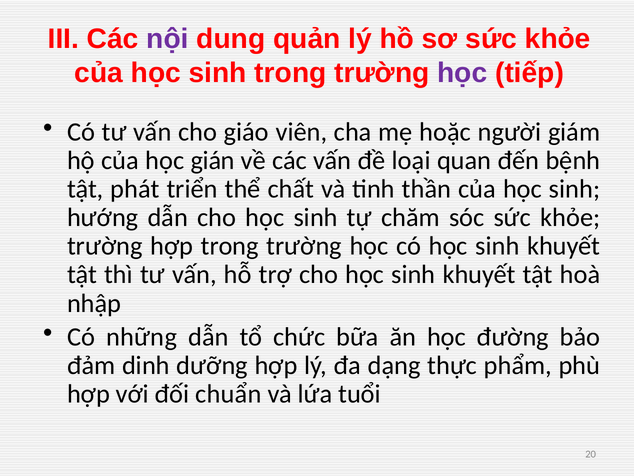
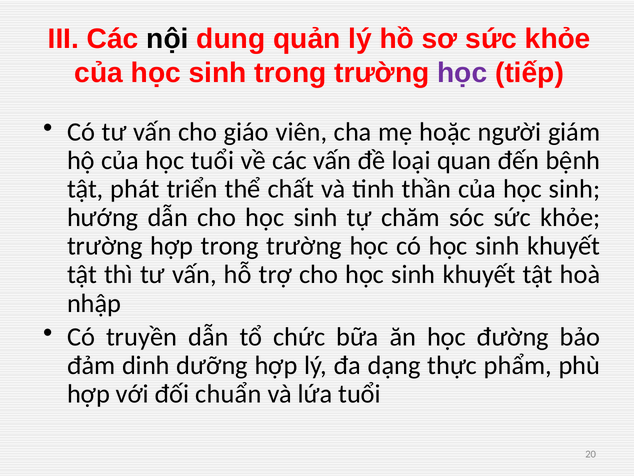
nội colour: purple -> black
học gián: gián -> tuổi
những: những -> truyền
